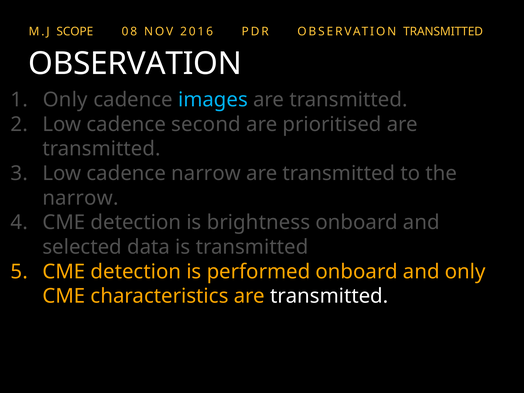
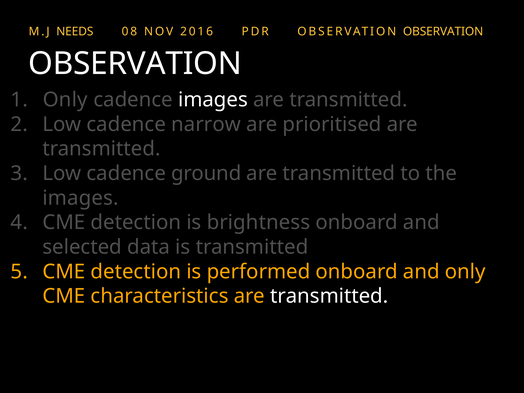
SCOPE: SCOPE -> NEEDS
OBSERVATION TRANSMITTED: TRANSMITTED -> OBSERVATION
images at (213, 100) colour: light blue -> white
second: second -> narrow
cadence narrow: narrow -> ground
narrow at (81, 198): narrow -> images
